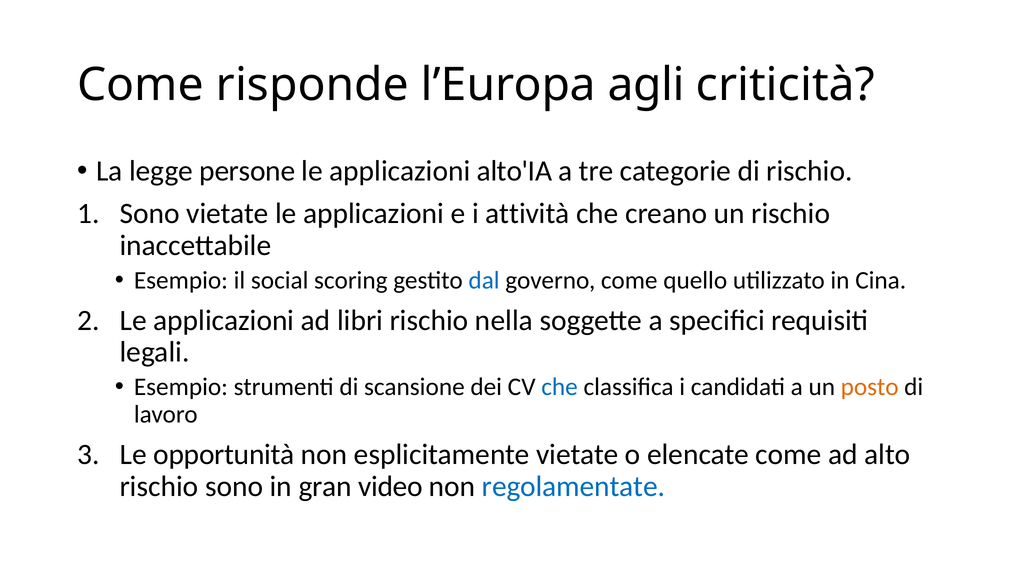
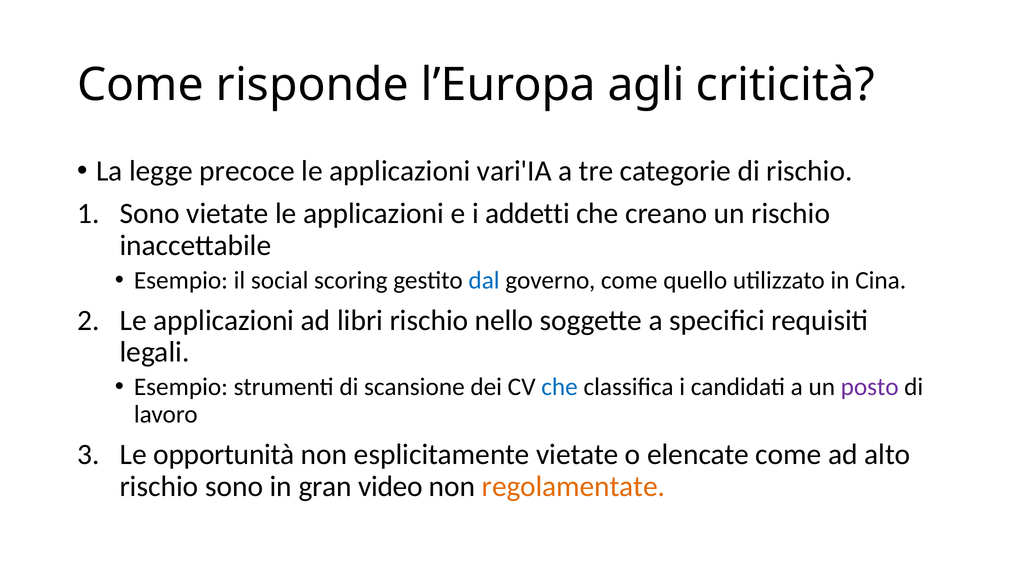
persone: persone -> precoce
alto'IA: alto'IA -> vari'IA
attività: attività -> addetti
nella: nella -> nello
posto colour: orange -> purple
regolamentate colour: blue -> orange
